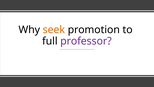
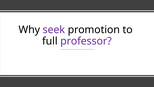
seek colour: orange -> purple
